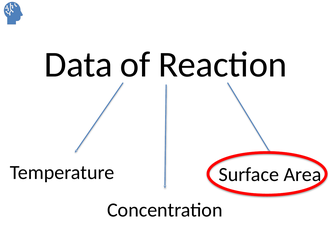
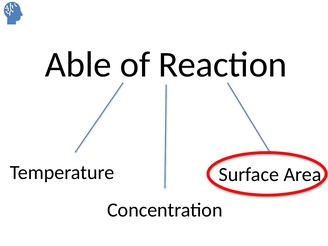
Data: Data -> Able
